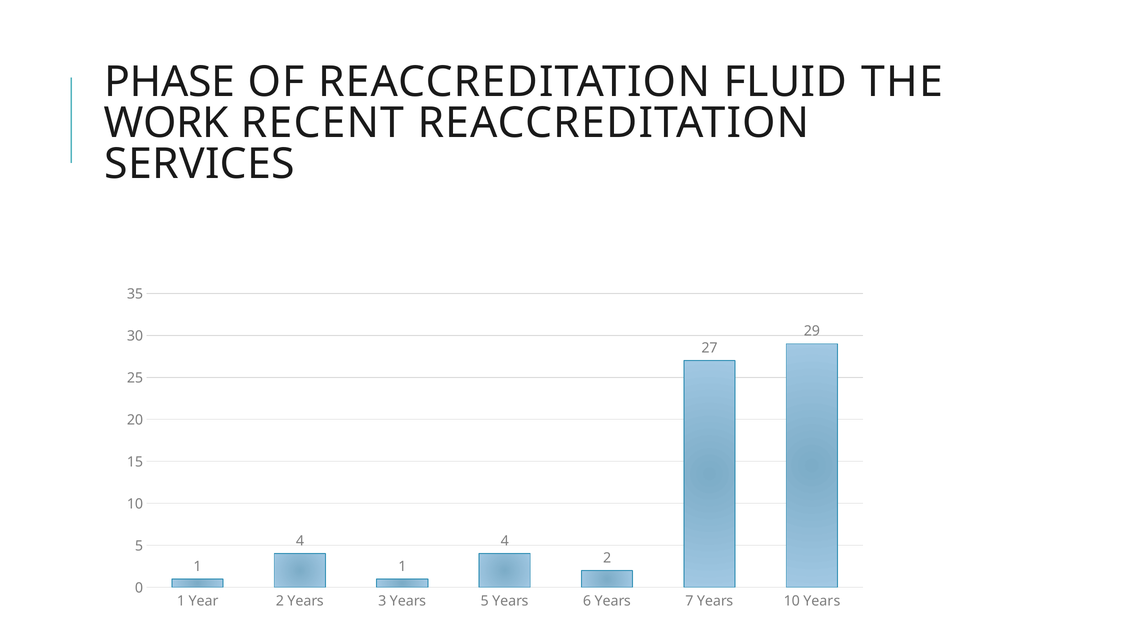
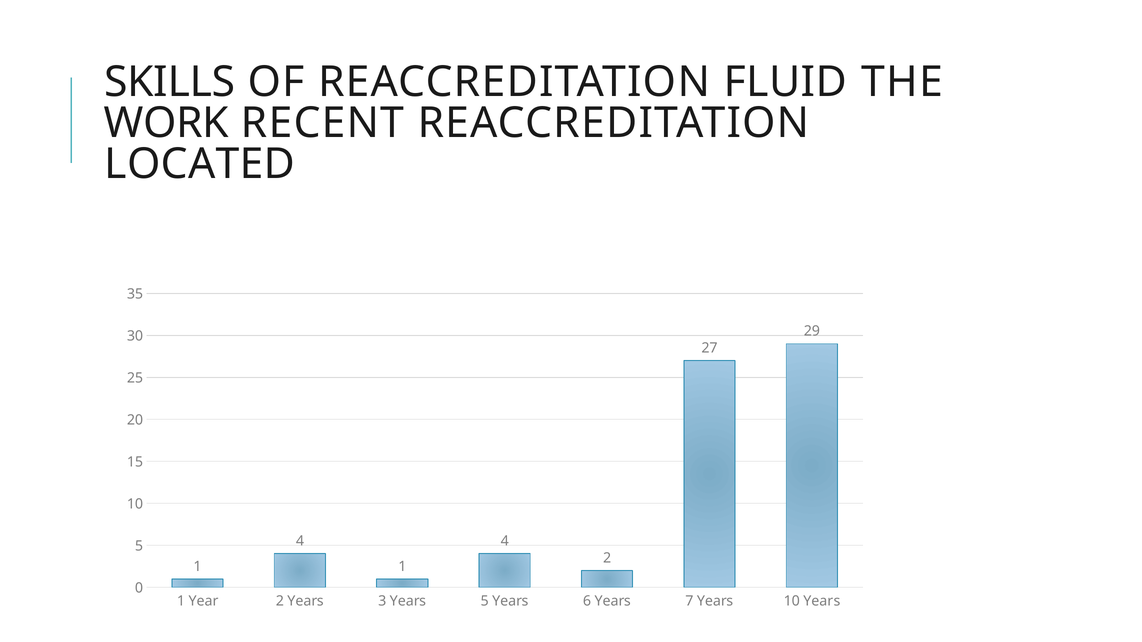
PHASE: PHASE -> SKILLS
SERVICES: SERVICES -> LOCATED
